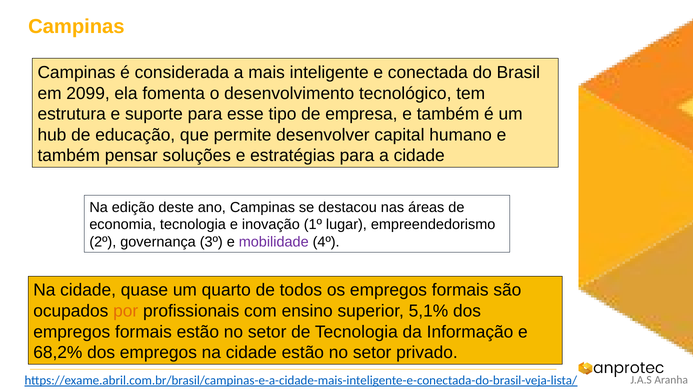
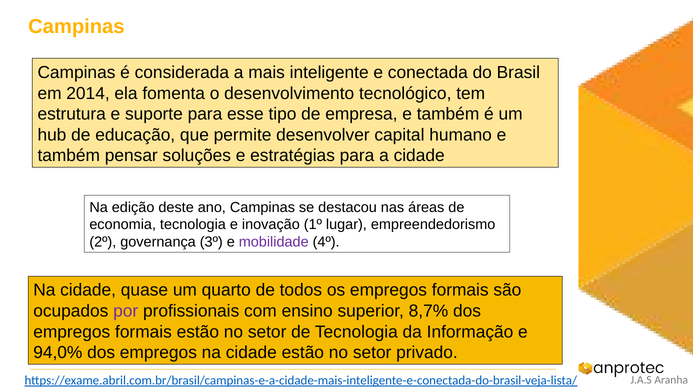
2099: 2099 -> 2014
por colour: orange -> purple
5,1%: 5,1% -> 8,7%
68,2%: 68,2% -> 94,0%
